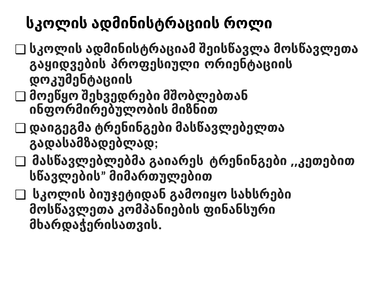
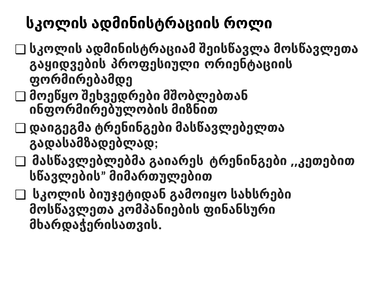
დოკუმენტაციის: დოკუმენტაციის -> ფორმირებამდე
